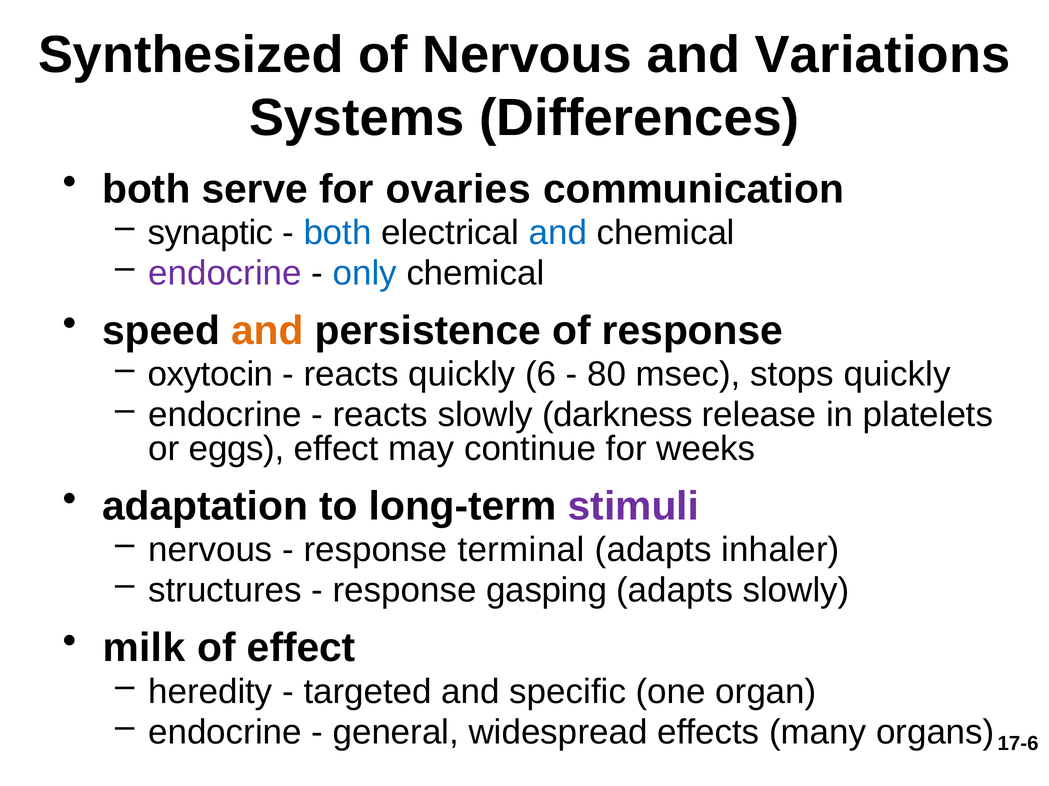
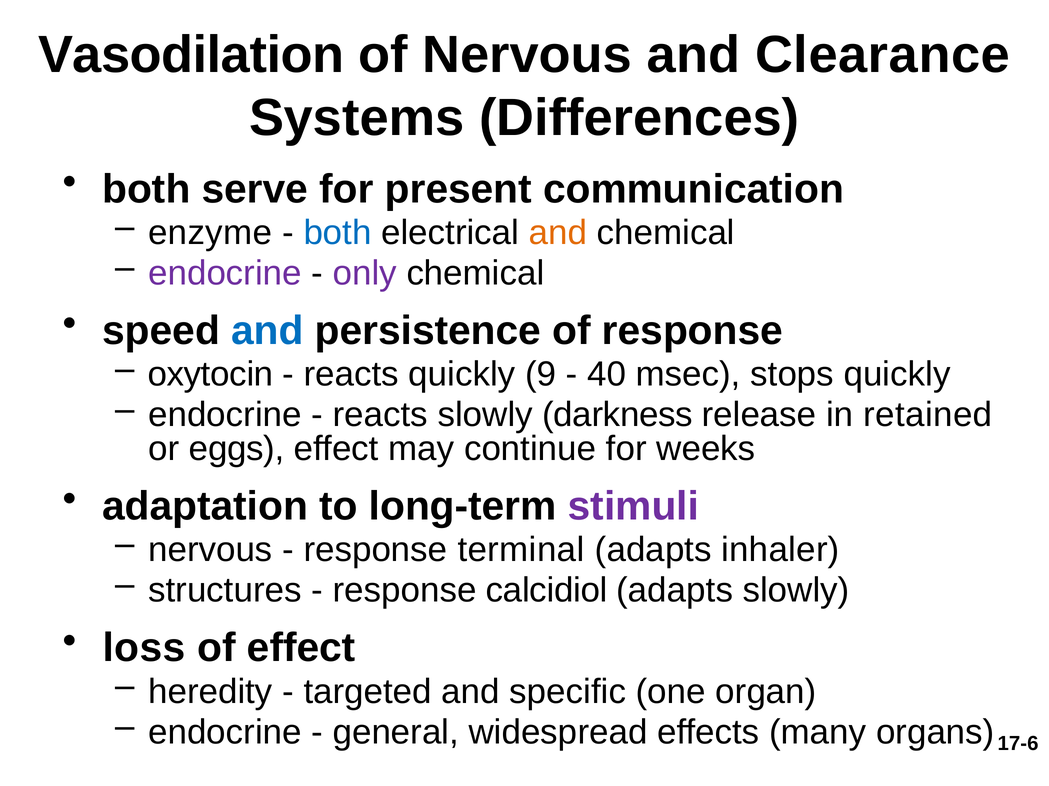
Synthesized: Synthesized -> Vasodilation
Variations: Variations -> Clearance
ovaries: ovaries -> present
synaptic: synaptic -> enzyme
and at (558, 233) colour: blue -> orange
only colour: blue -> purple
and at (267, 331) colour: orange -> blue
6: 6 -> 9
80: 80 -> 40
platelets: platelets -> retained
gasping: gasping -> calcidiol
milk: milk -> loss
